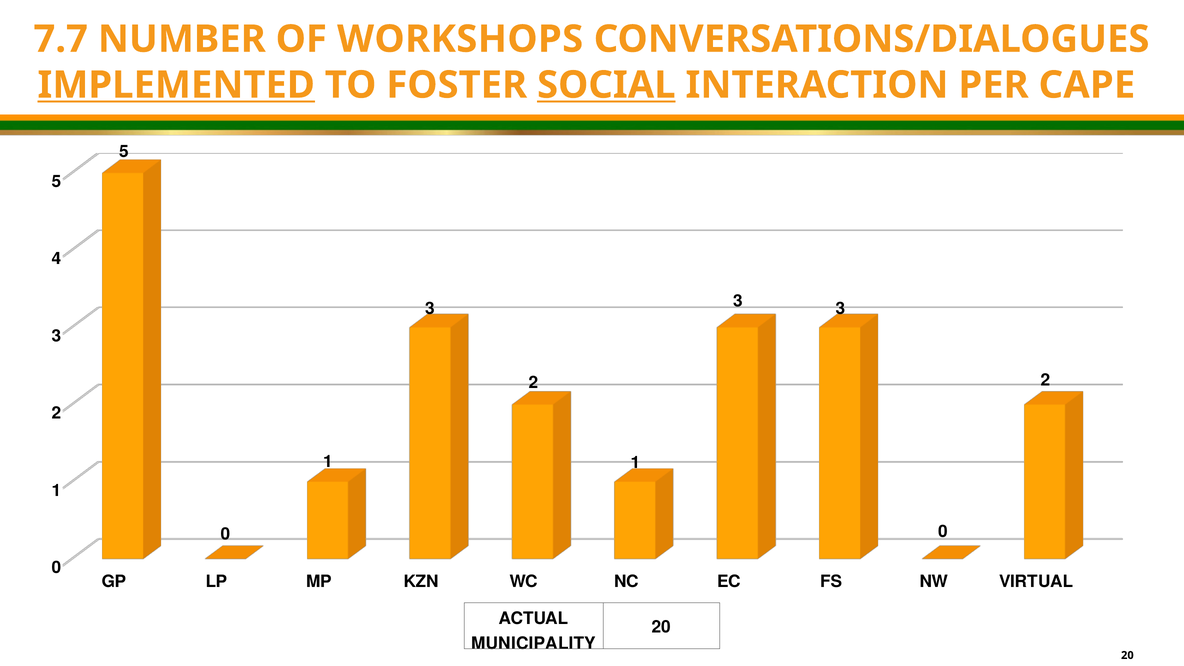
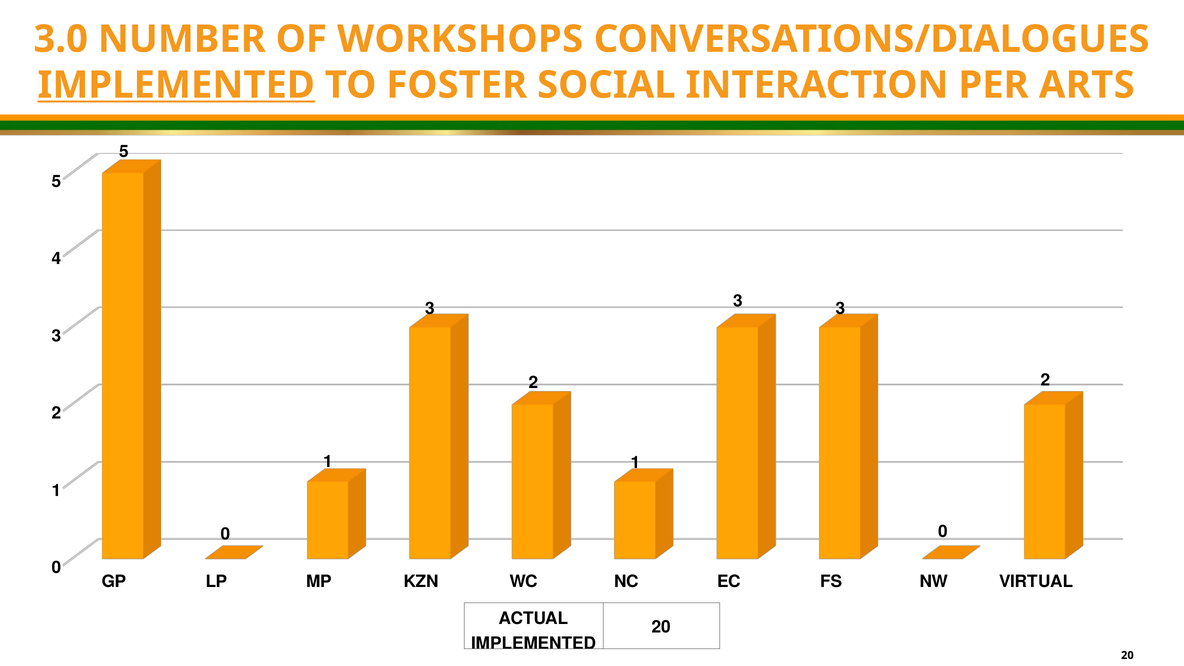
7.7: 7.7 -> 3.0
SOCIAL underline: present -> none
CAPE: CAPE -> ARTS
MUNICIPALITY at (534, 643): MUNICIPALITY -> IMPLEMENTED
